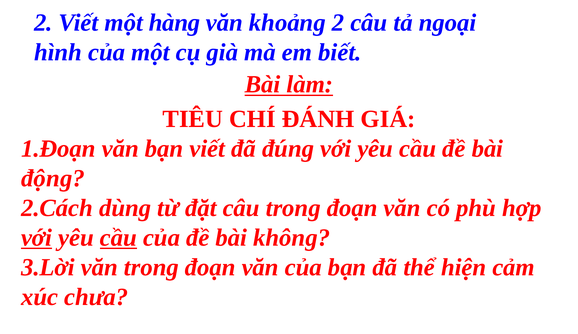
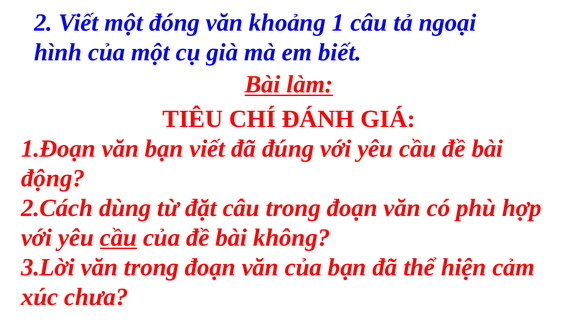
hàng: hàng -> đóng
khoảng 2: 2 -> 1
với at (37, 237) underline: present -> none
